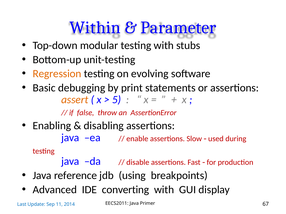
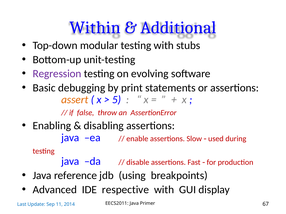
Parameter: Parameter -> Additional
Regression colour: orange -> purple
converting: converting -> respective
